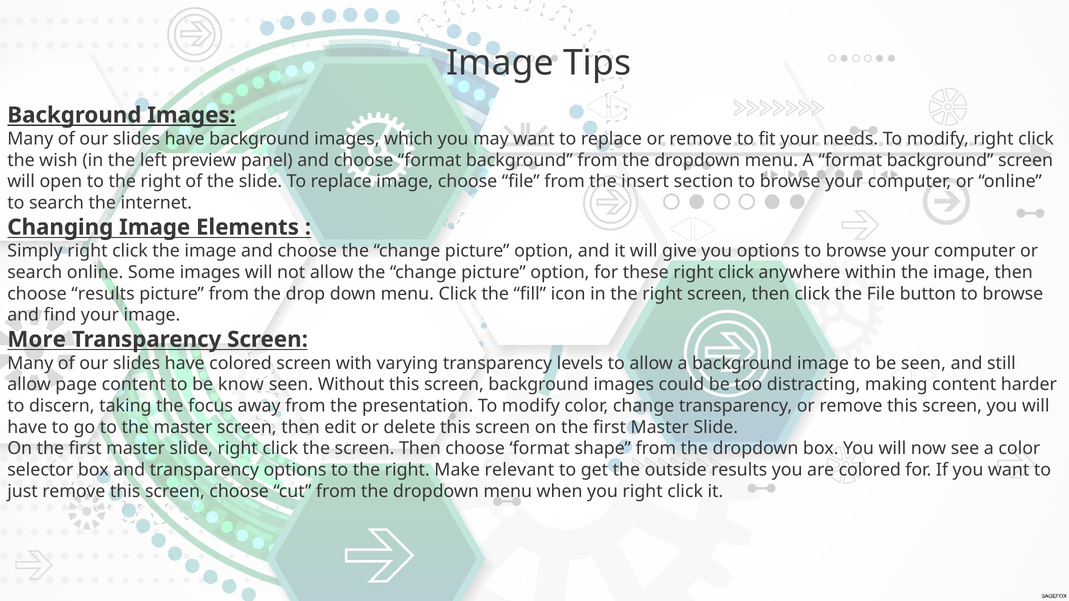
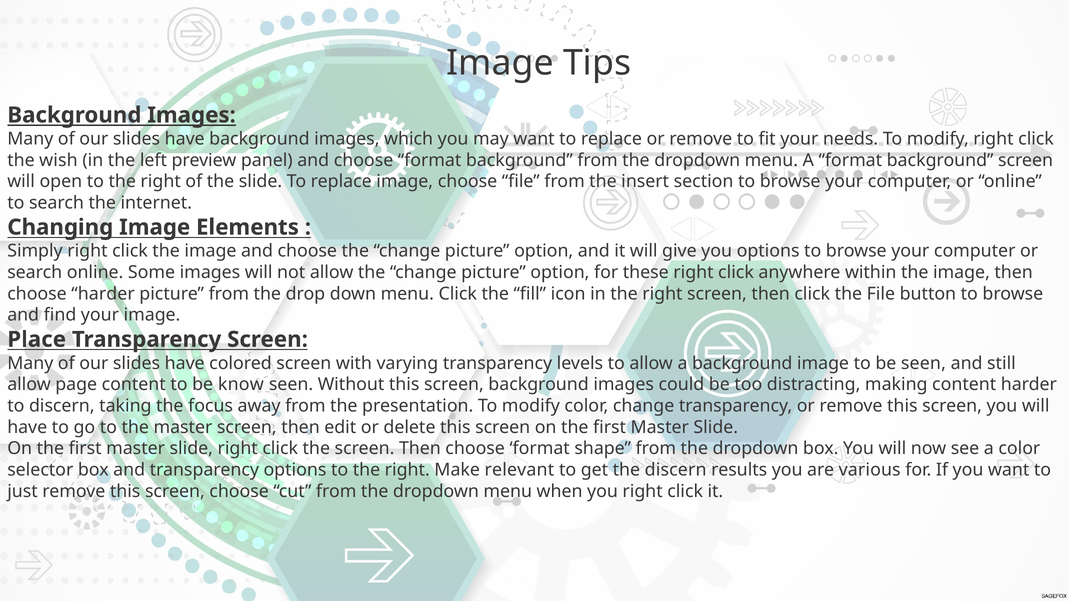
choose results: results -> harder
More: More -> Place
the outside: outside -> discern
are colored: colored -> various
